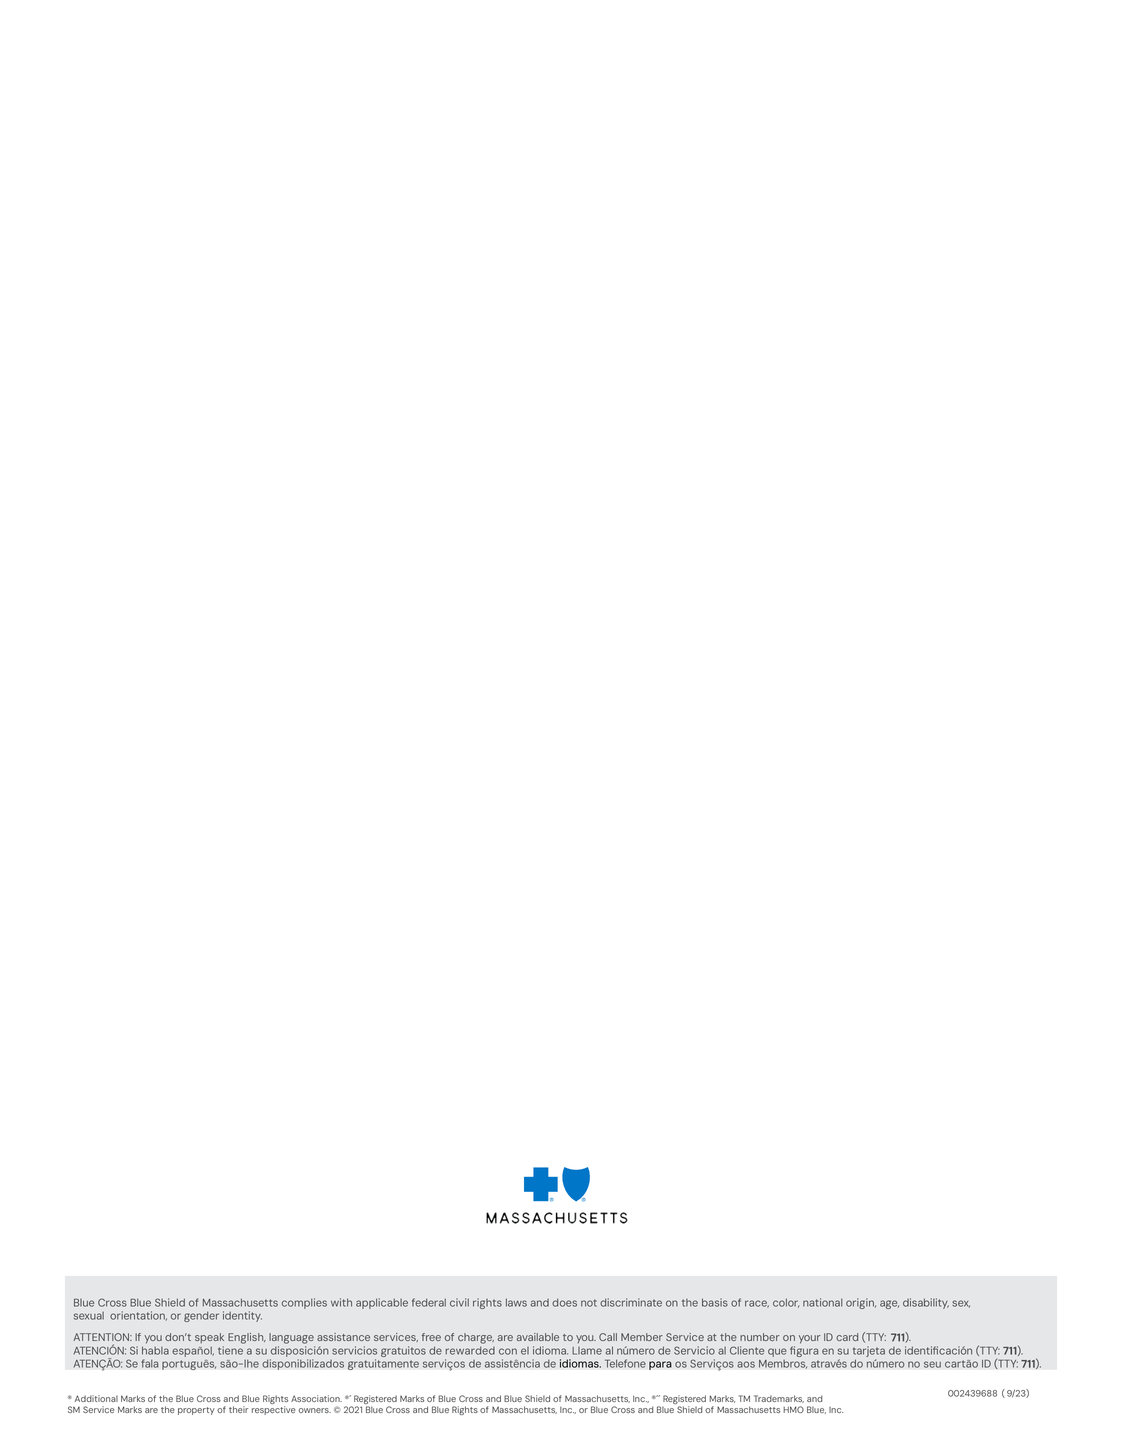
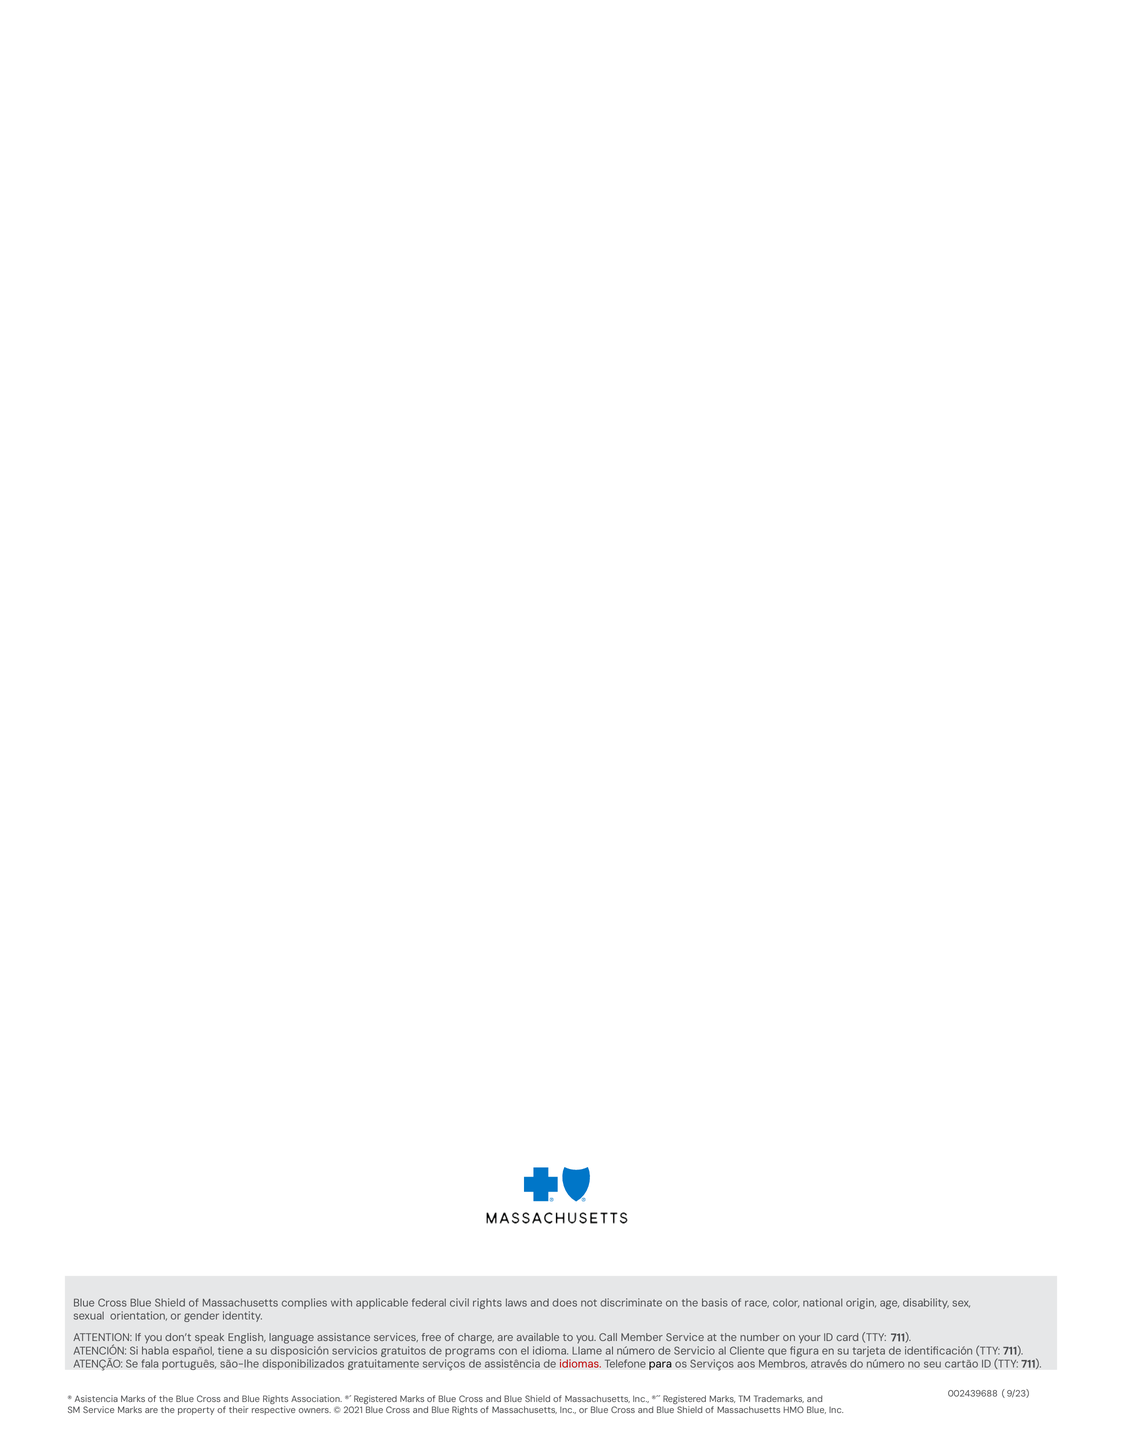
rewarded: rewarded -> programs
idiomas colour: black -> red
Additional: Additional -> Asistencia
